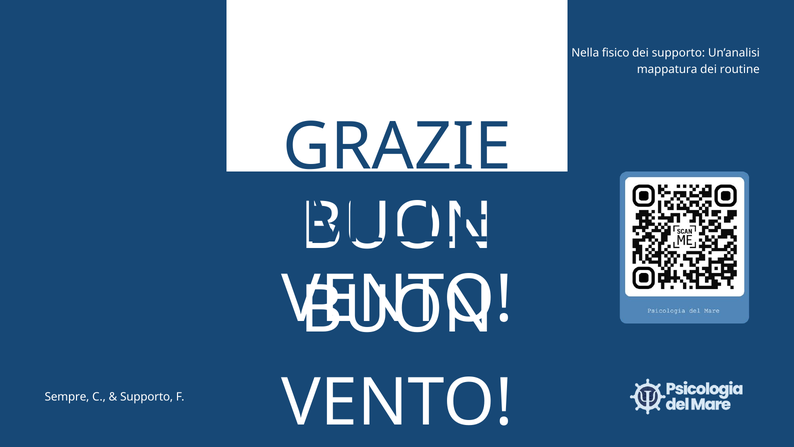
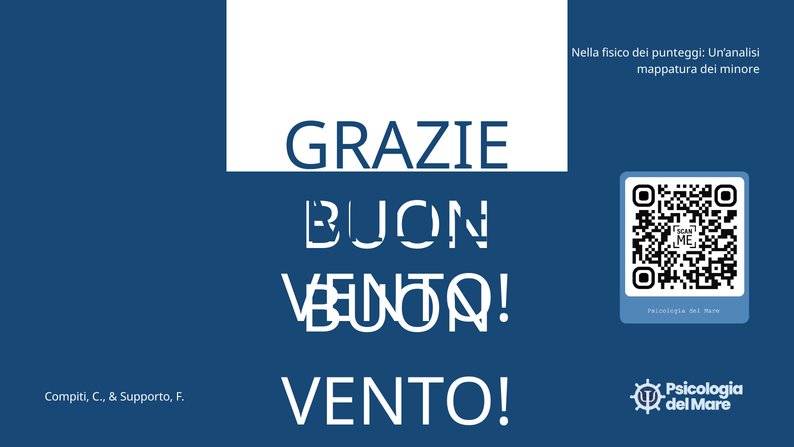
dei supporto: supporto -> punteggi
routine: routine -> minore
Sempre: Sempre -> Compiti
